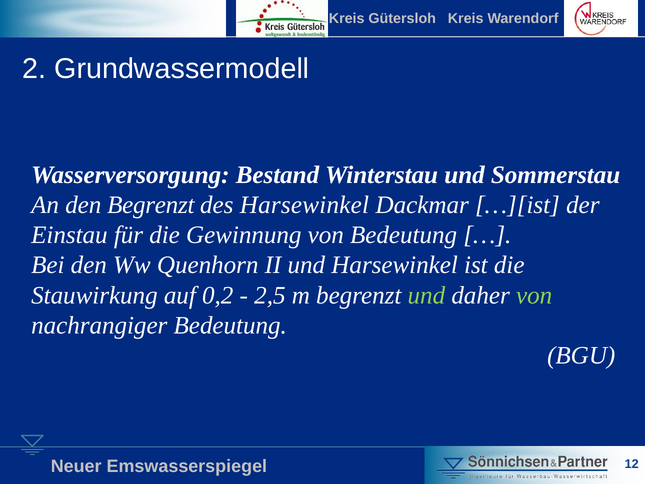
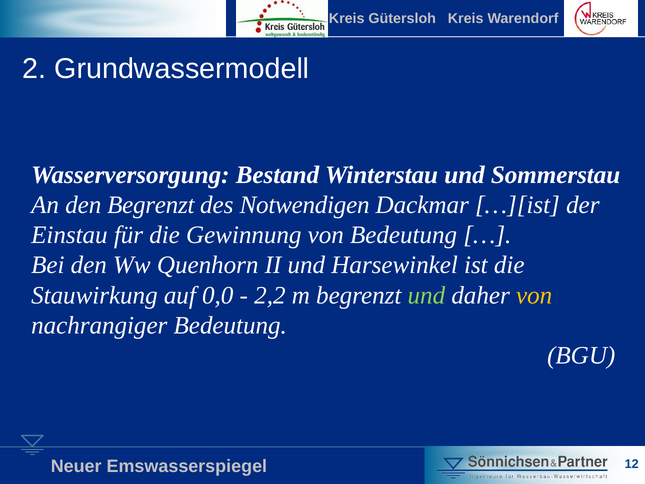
des Harsewinkel: Harsewinkel -> Notwendigen
0,2: 0,2 -> 0,0
2,5: 2,5 -> 2,2
von at (534, 295) colour: light green -> yellow
